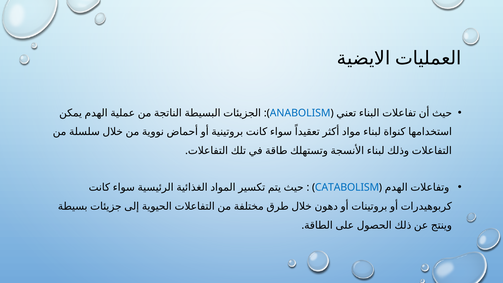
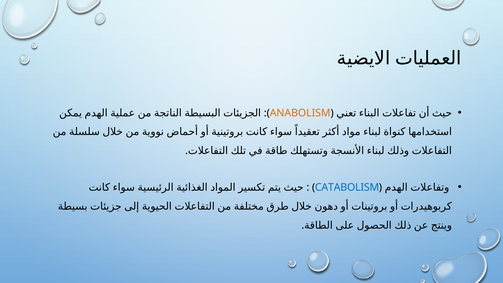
ANABOLISM colour: blue -> orange
